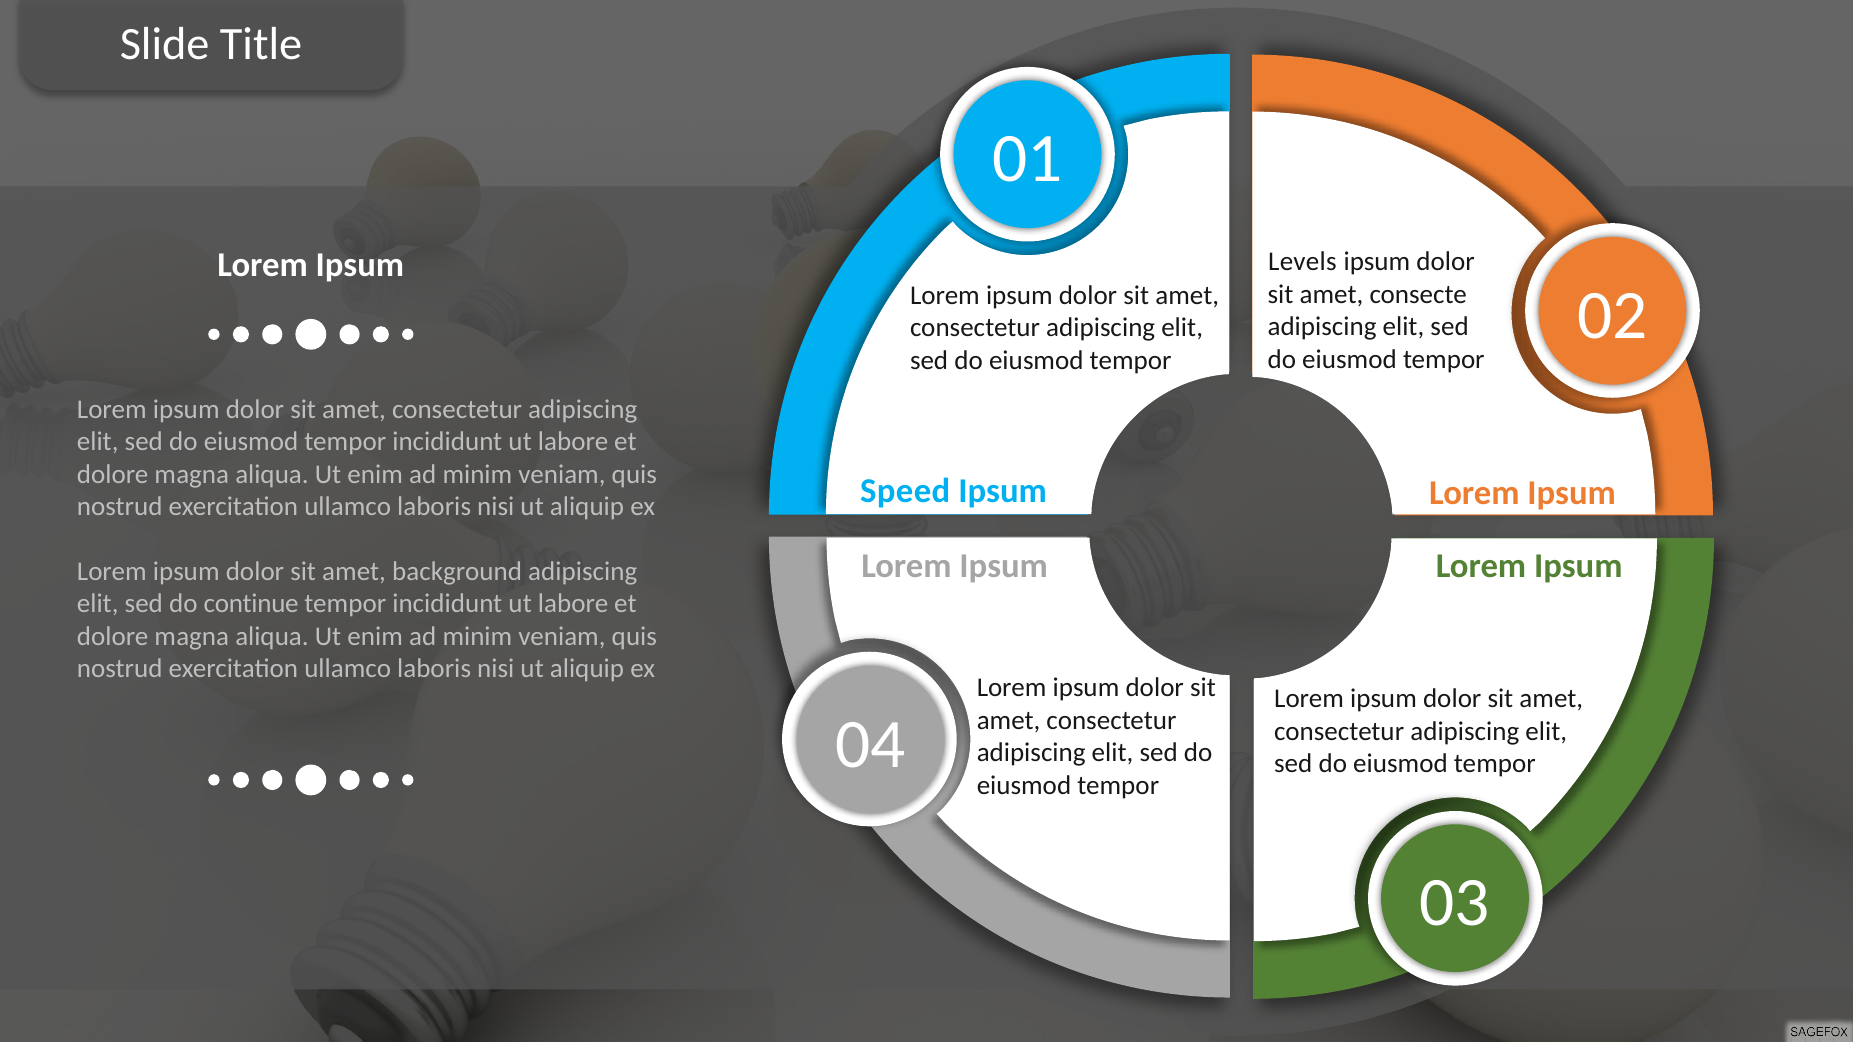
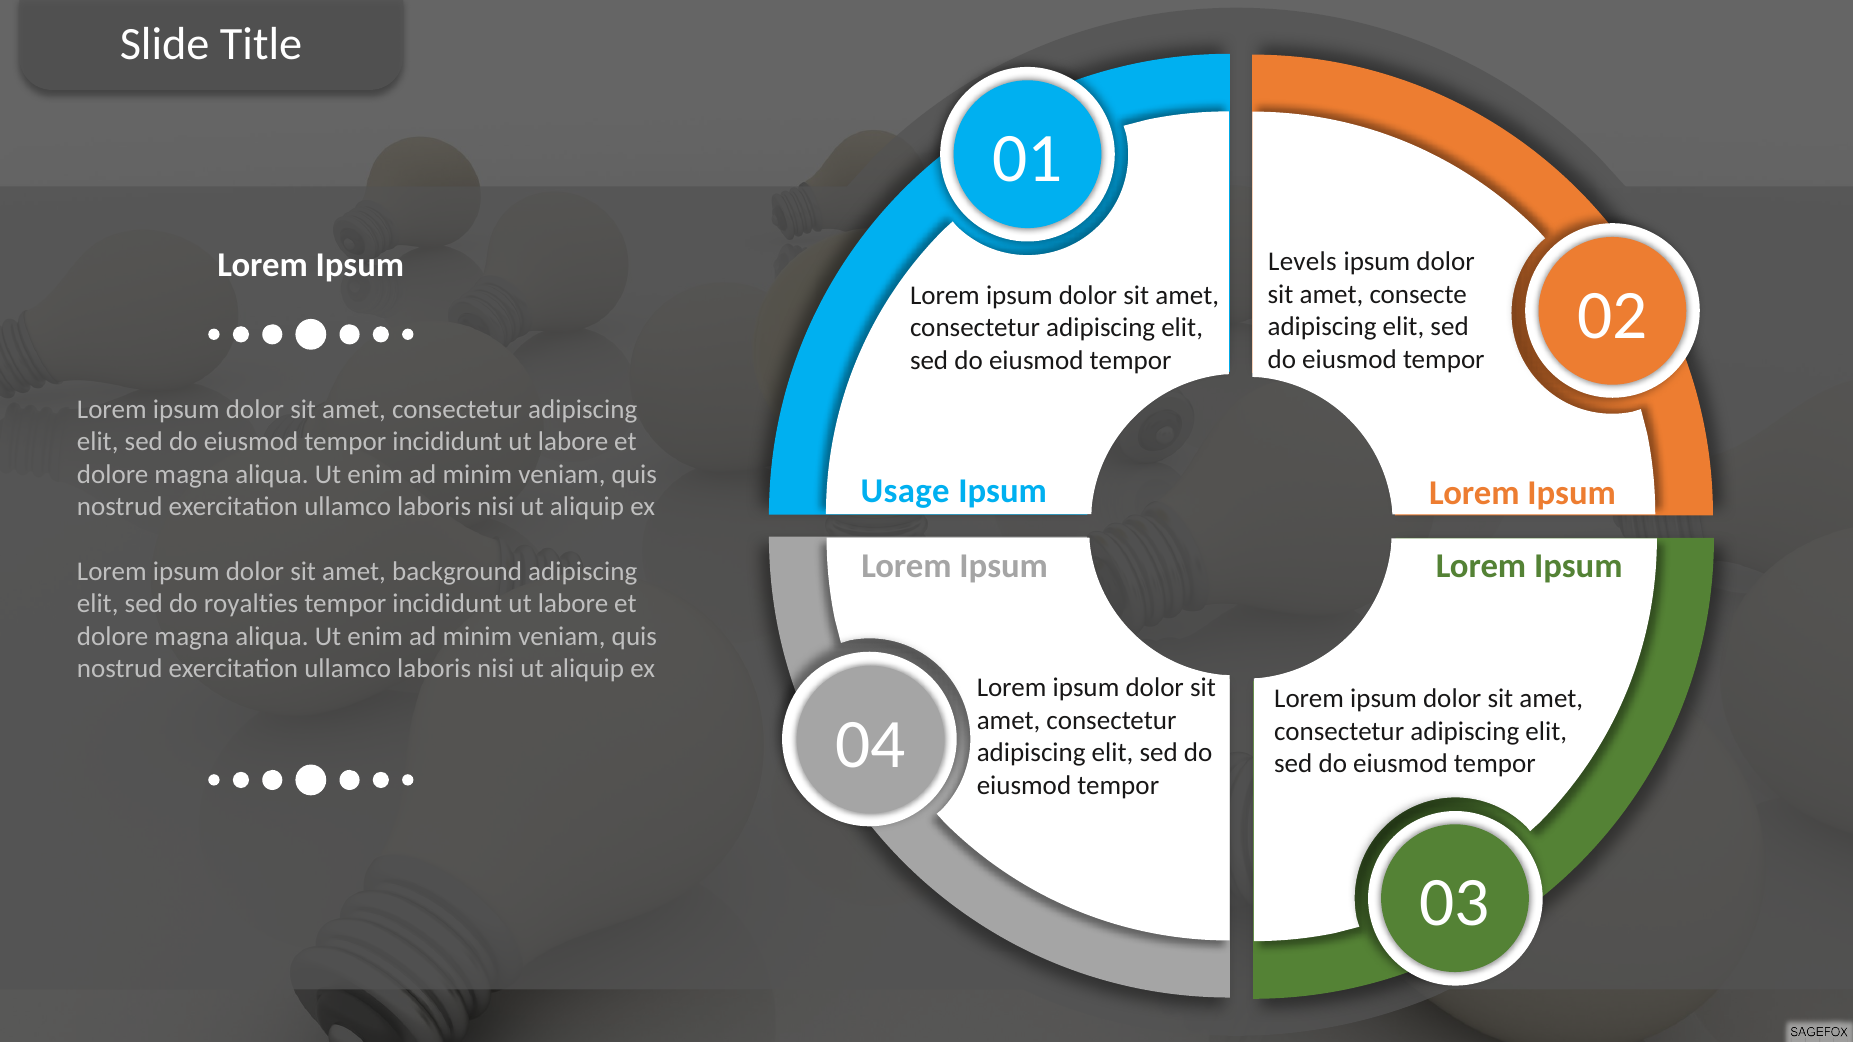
Speed: Speed -> Usage
continue: continue -> royalties
